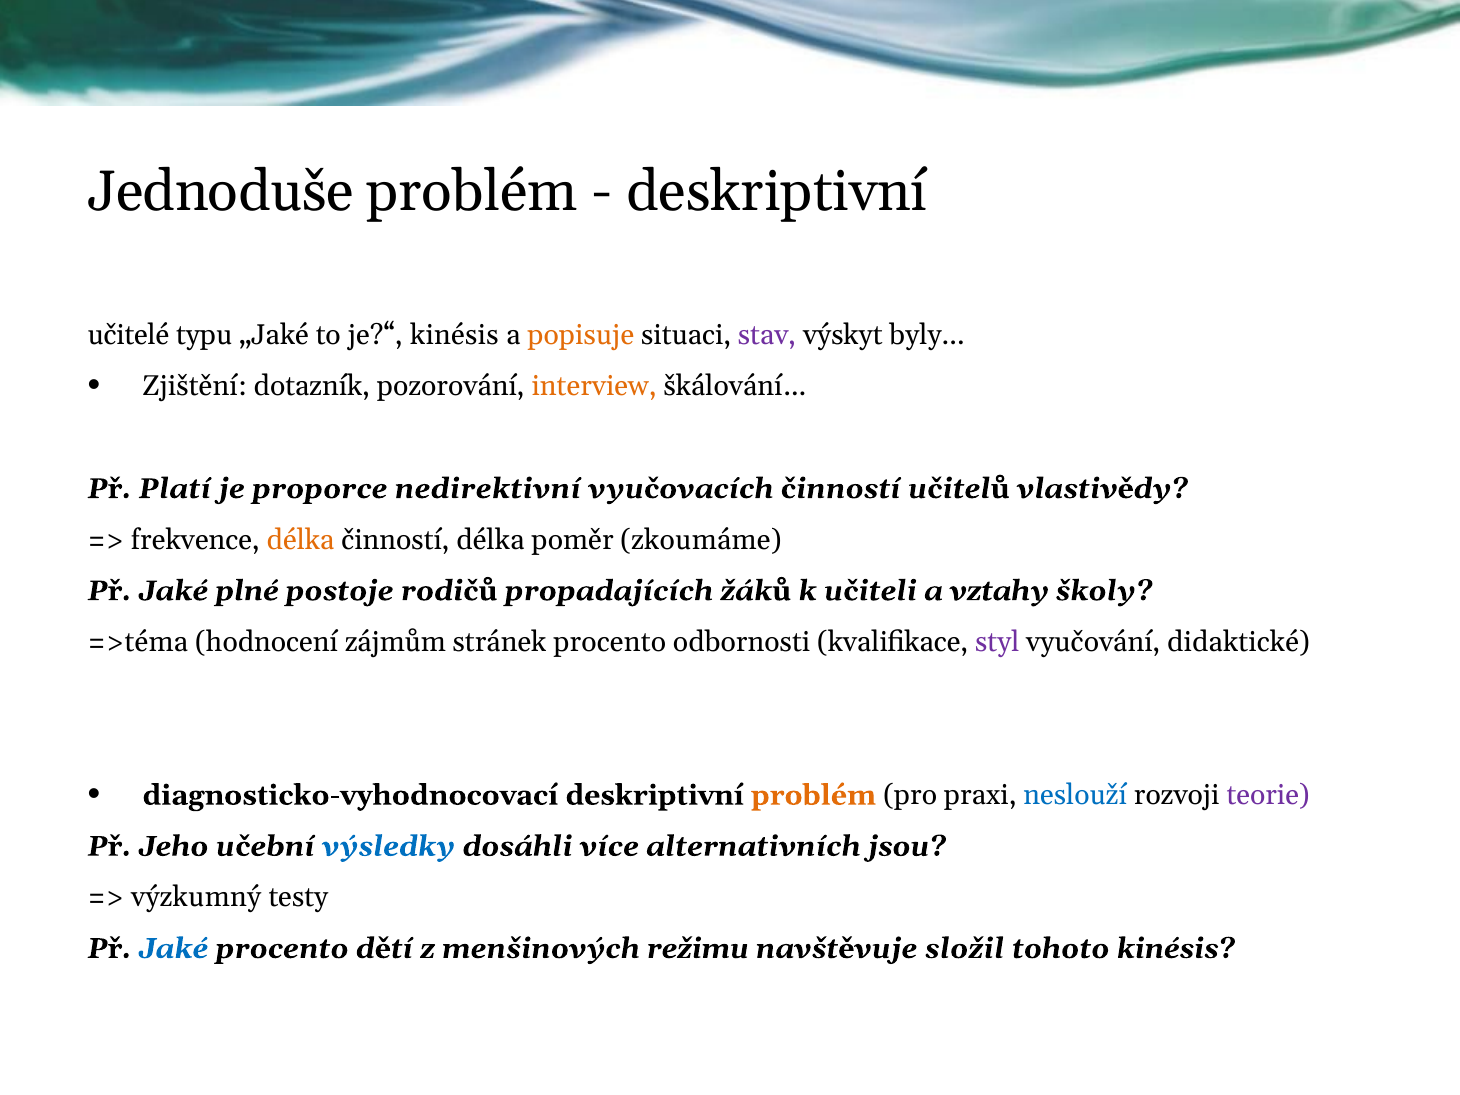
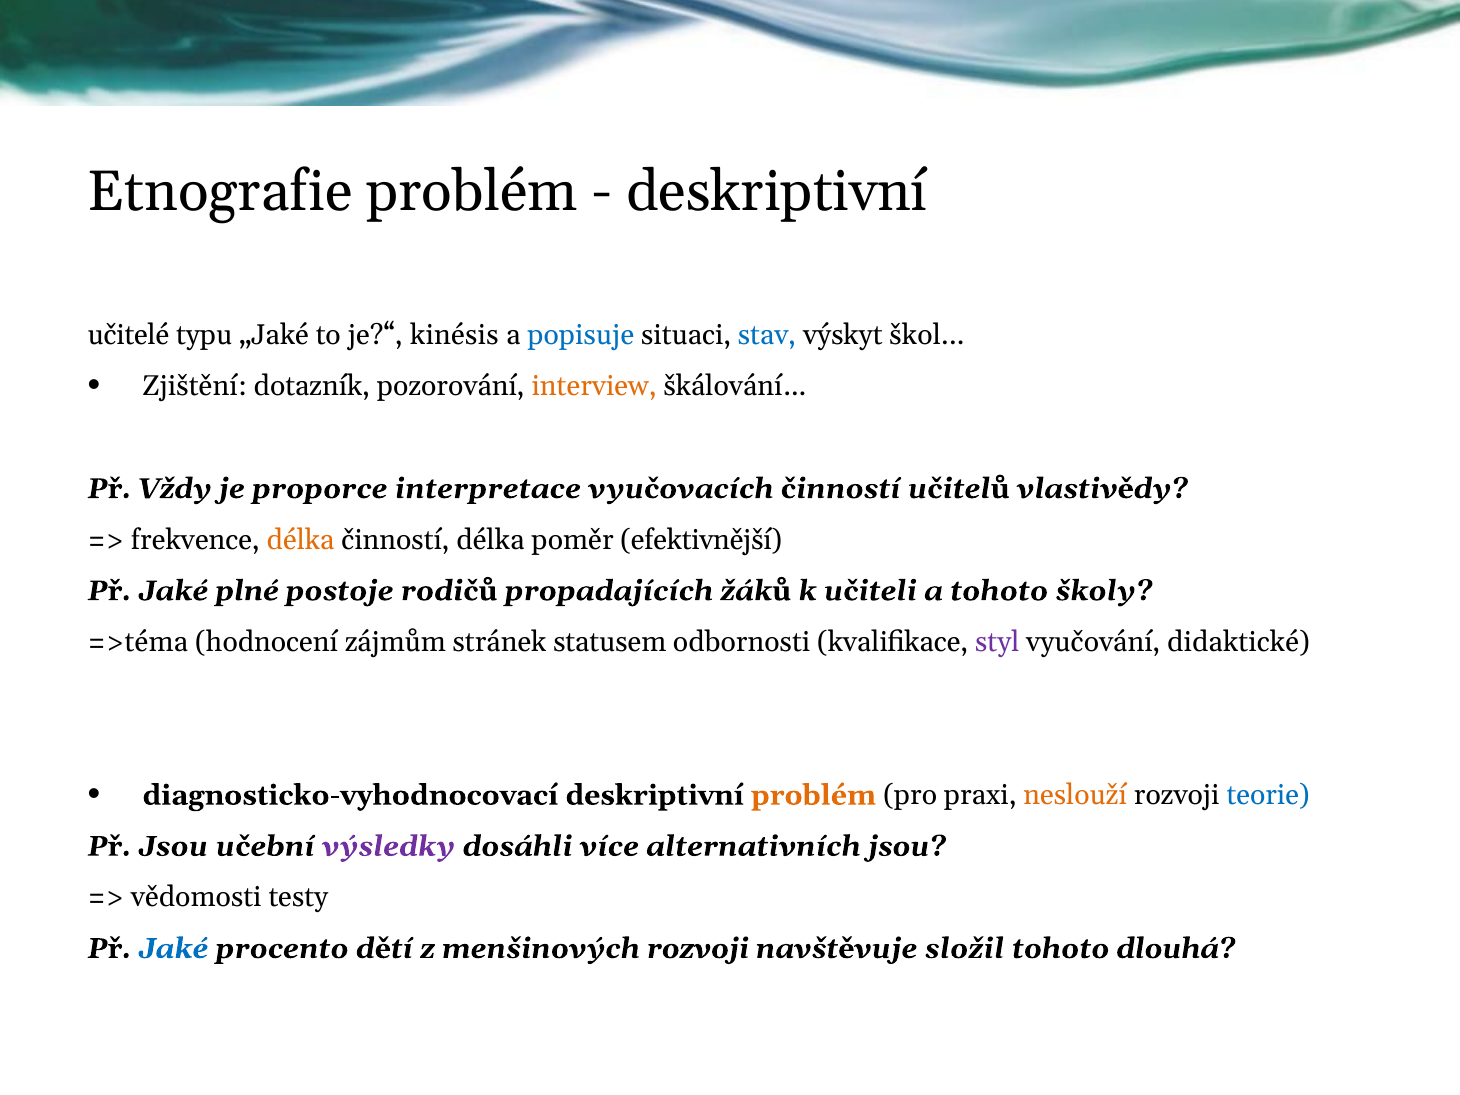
Jednoduše: Jednoduše -> Etnografie
popisuje colour: orange -> blue
stav colour: purple -> blue
byly: byly -> škol
Platí: Platí -> Vždy
nedirektivní: nedirektivní -> interpretace
zkoumáme: zkoumáme -> efektivnější
a vztahy: vztahy -> tohoto
stránek procento: procento -> statusem
neslouží colour: blue -> orange
teorie colour: purple -> blue
Př Jeho: Jeho -> Jsou
výsledky colour: blue -> purple
výzkumný: výzkumný -> vědomosti
menšinových režimu: režimu -> rozvoji
tohoto kinésis: kinésis -> dlouhá
